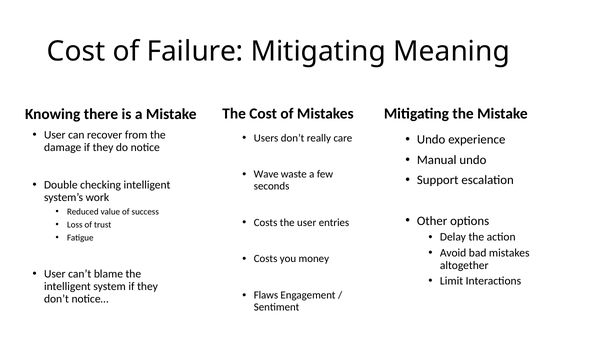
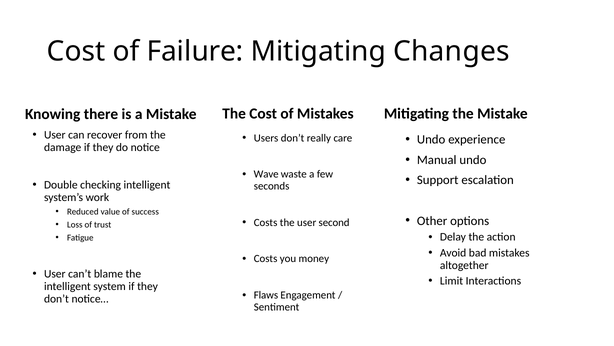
Meaning: Meaning -> Changes
entries: entries -> second
